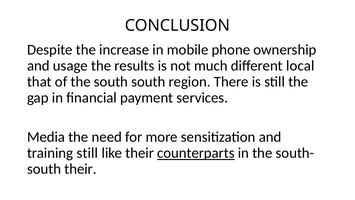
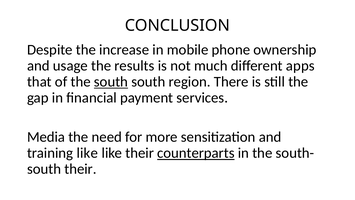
local: local -> apps
south at (111, 82) underline: none -> present
training still: still -> like
